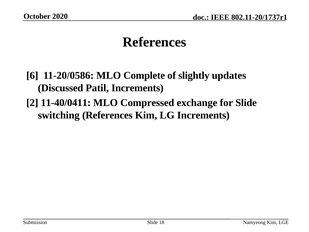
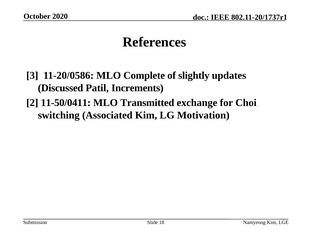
6: 6 -> 3
11-40/0411: 11-40/0411 -> 11-50/0411
Compressed: Compressed -> Transmitted
for Slide: Slide -> Choi
switching References: References -> Associated
LG Increments: Increments -> Motivation
